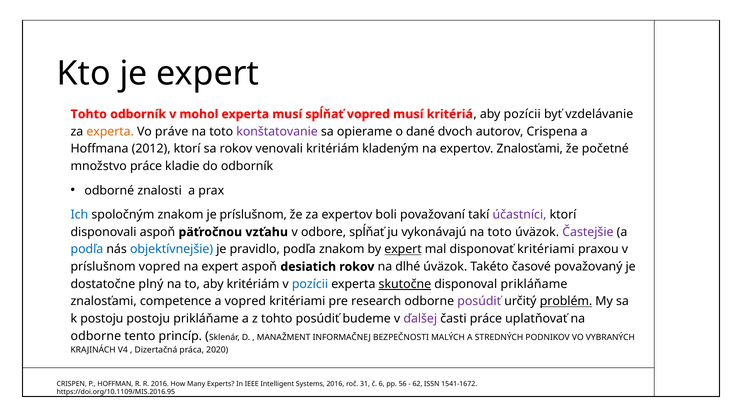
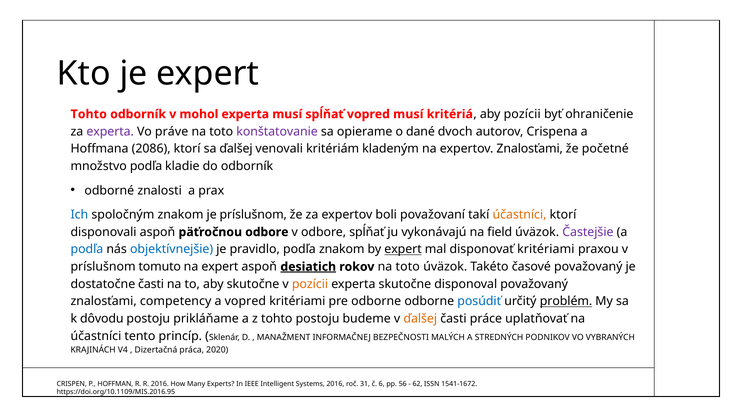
vzdelávanie: vzdelávanie -> ohraničenie
experta at (110, 132) colour: orange -> purple
2012: 2012 -> 2086
sa rokov: rokov -> ďalšej
množstvo práce: práce -> podľa
účastníci at (520, 215) colour: purple -> orange
päťročnou vzťahu: vzťahu -> odbore
vykonávajú na toto: toto -> field
príslušnom vopred: vopred -> tomuto
desiatich underline: none -> present
rokov na dlhé: dlhé -> toto
dostatočne plný: plný -> časti
aby kritériám: kritériám -> skutočne
pozícii at (310, 284) colour: blue -> orange
skutočne at (405, 284) underline: present -> none
disponoval prikláňame: prikláňame -> považovaný
competence: competence -> competency
pre research: research -> odborne
posúdiť at (479, 302) colour: purple -> blue
k postoju: postoju -> dôvodu
tohto posúdiť: posúdiť -> postoju
ďalšej at (420, 319) colour: purple -> orange
odborne at (96, 336): odborne -> účastníci
